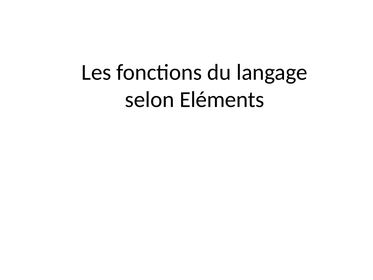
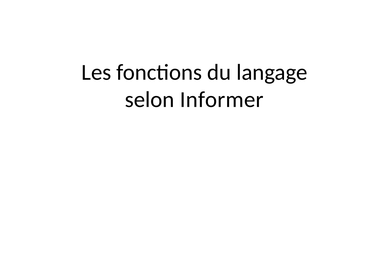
Eléments: Eléments -> Informer
